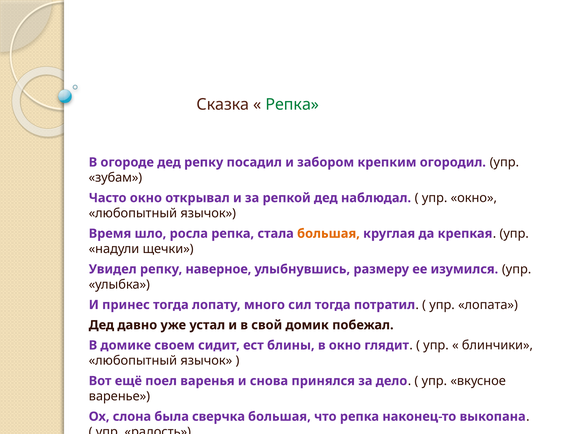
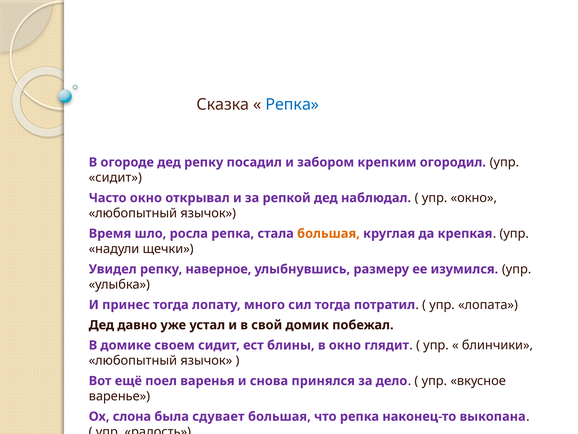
Репка at (292, 104) colour: green -> blue
зубам at (115, 177): зубам -> сидит
сверчка: сверчка -> сдувает
